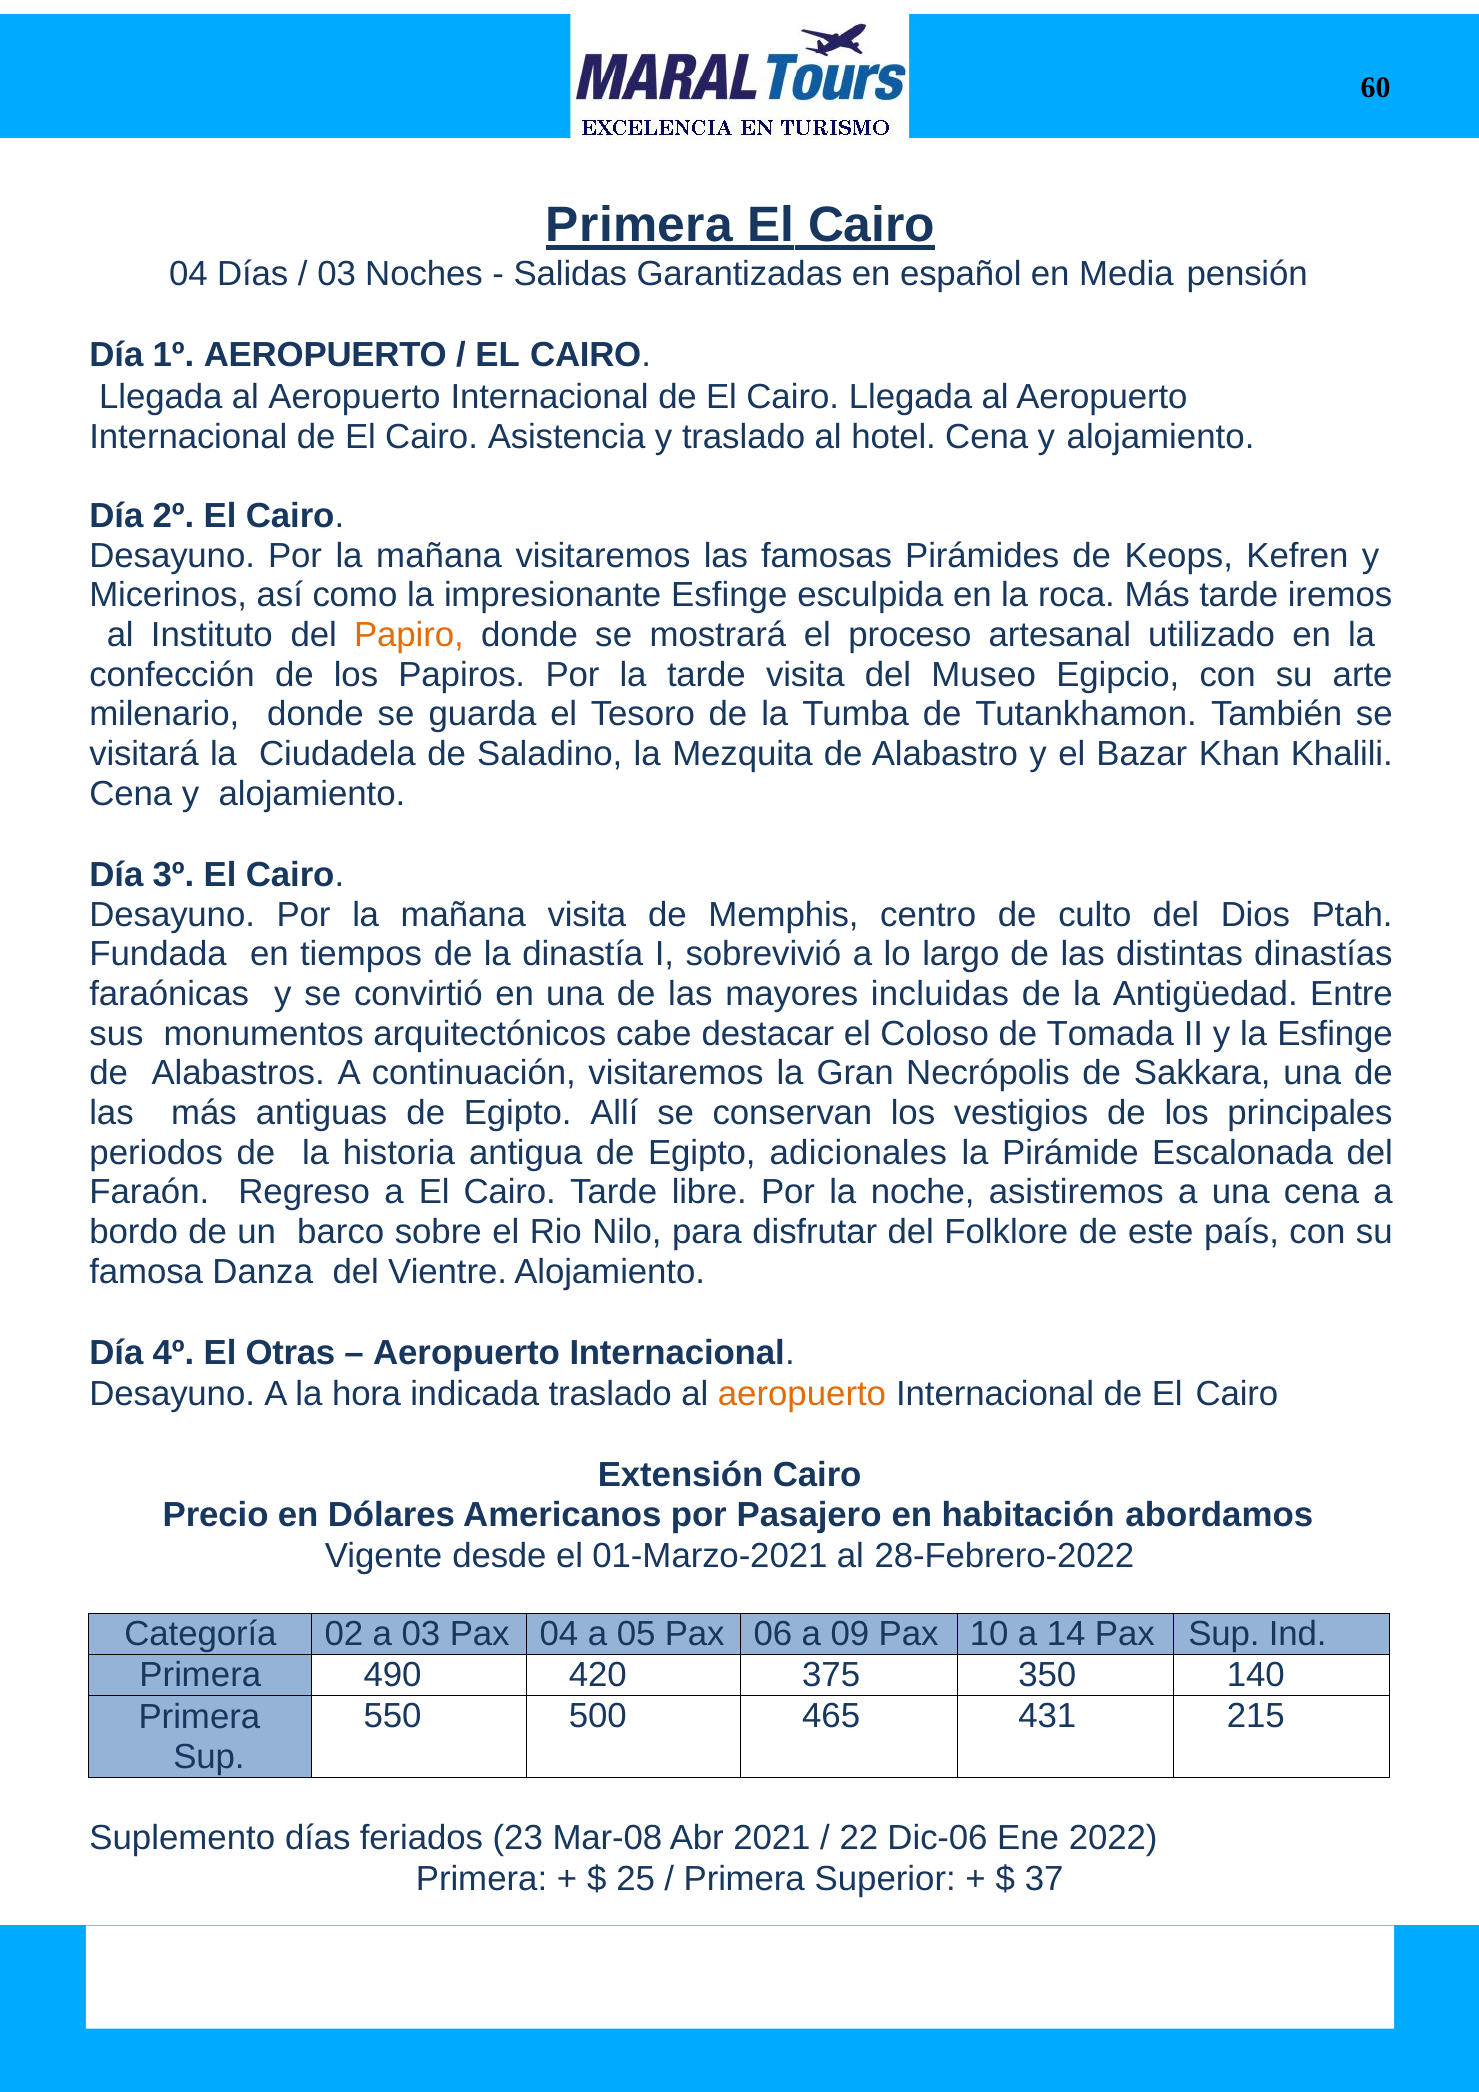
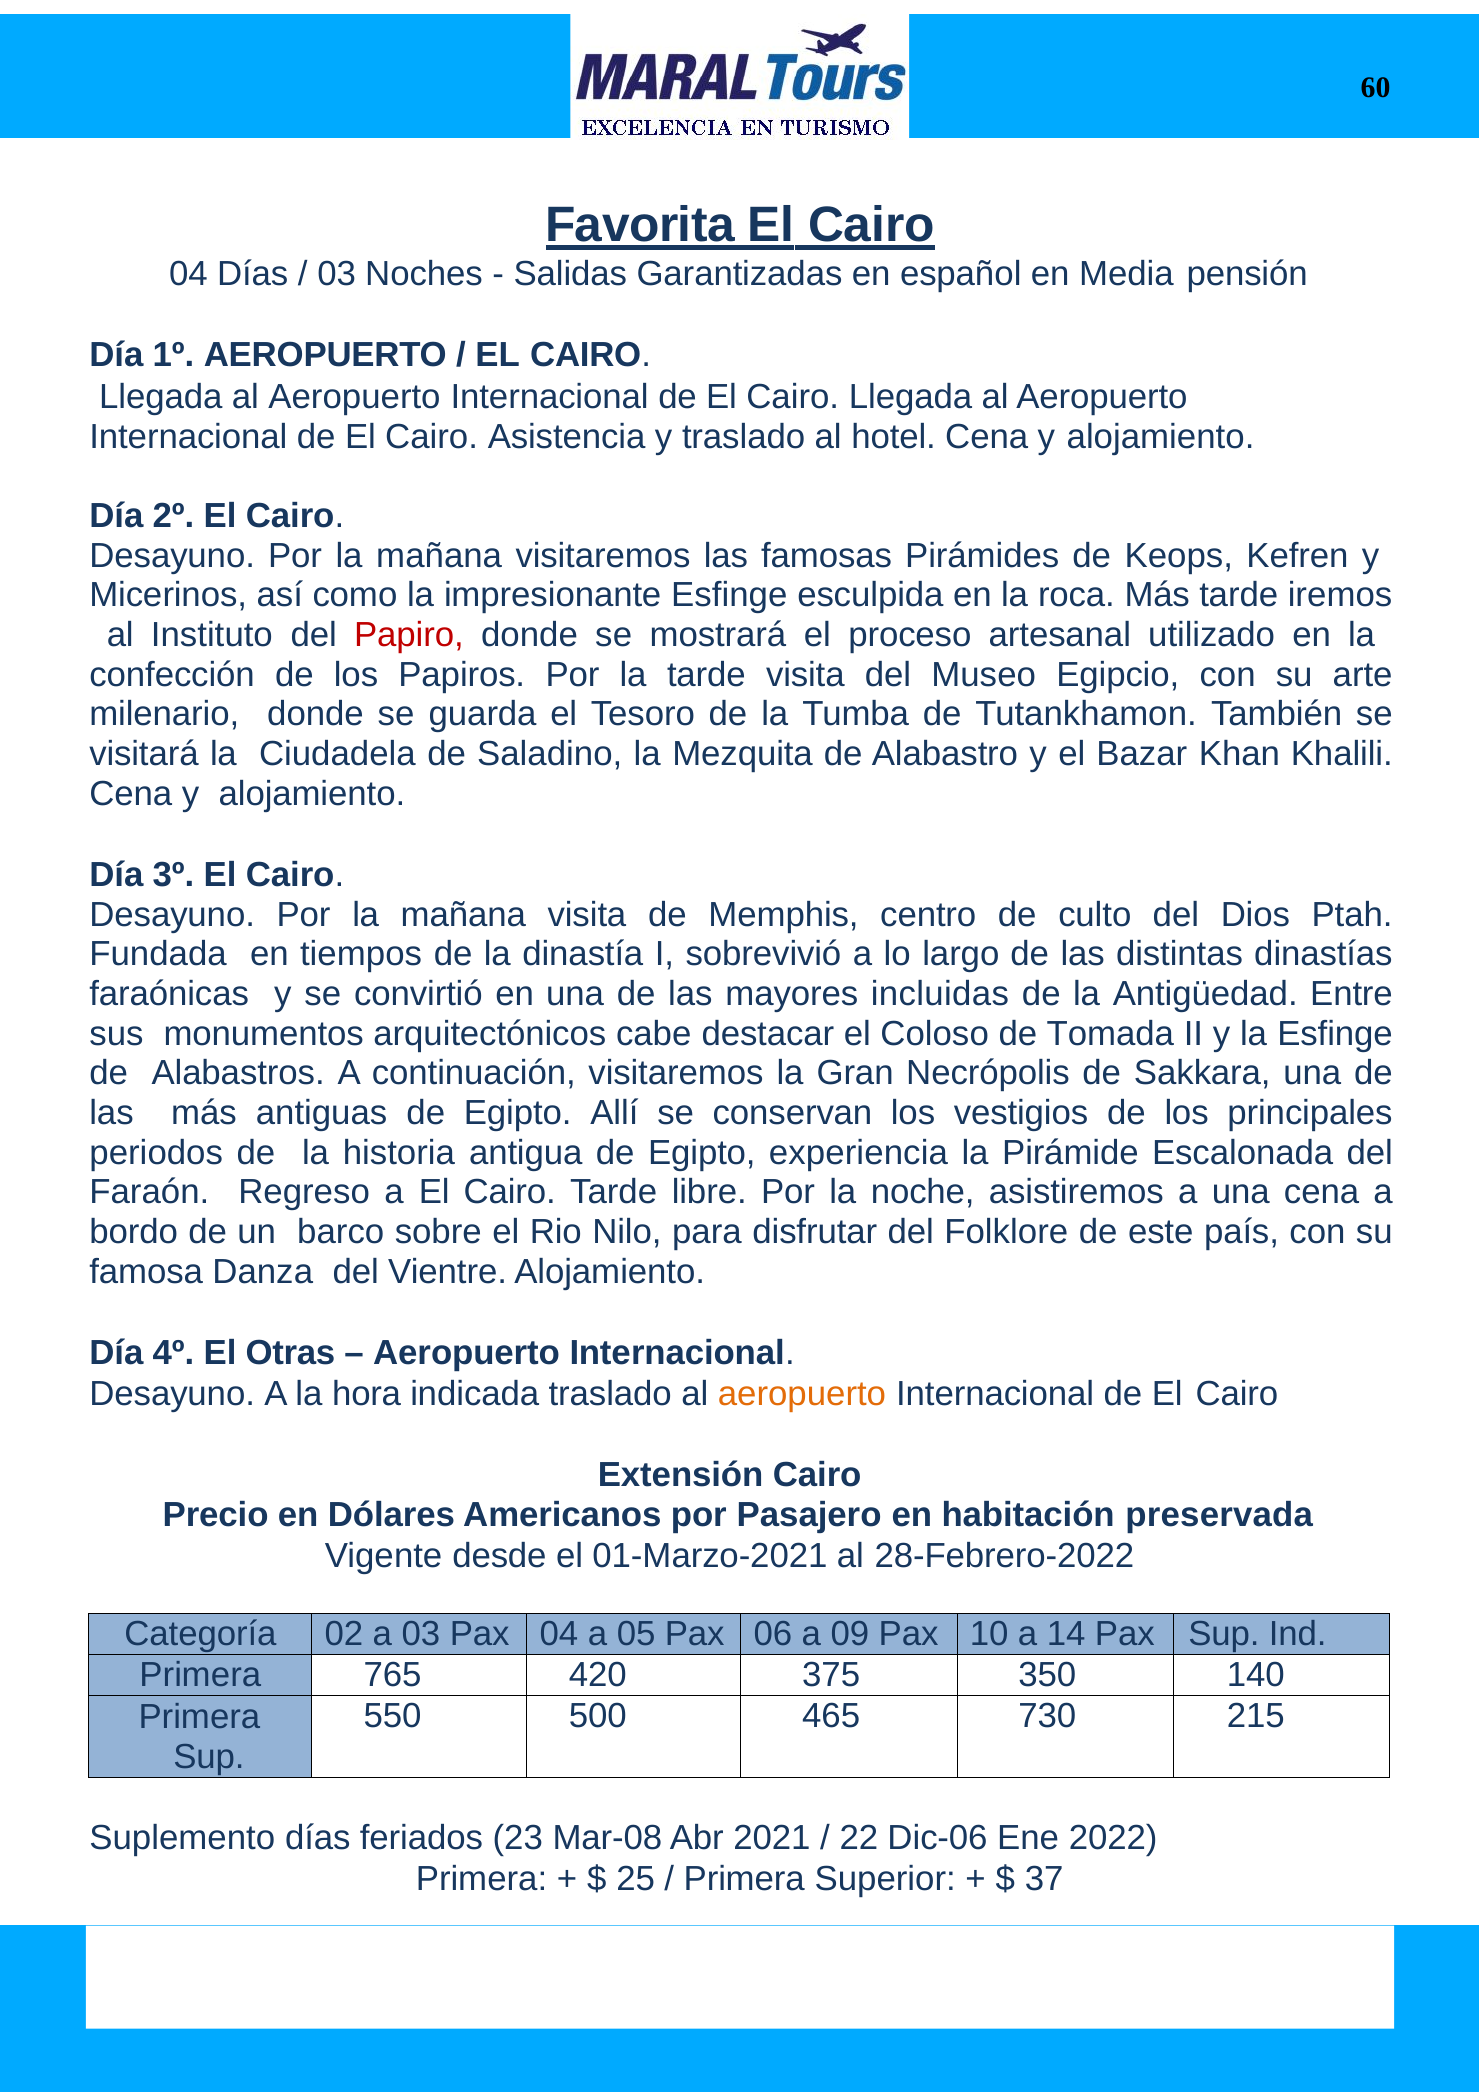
Primera at (640, 225): Primera -> Favorita
Papiro colour: orange -> red
adicionales: adicionales -> experiencia
abordamos: abordamos -> preservada
490: 490 -> 765
431: 431 -> 730
